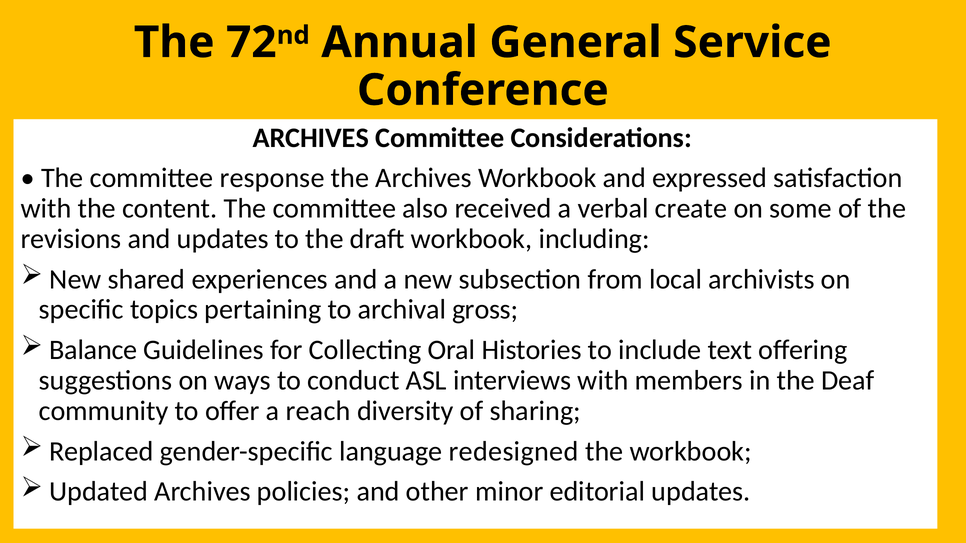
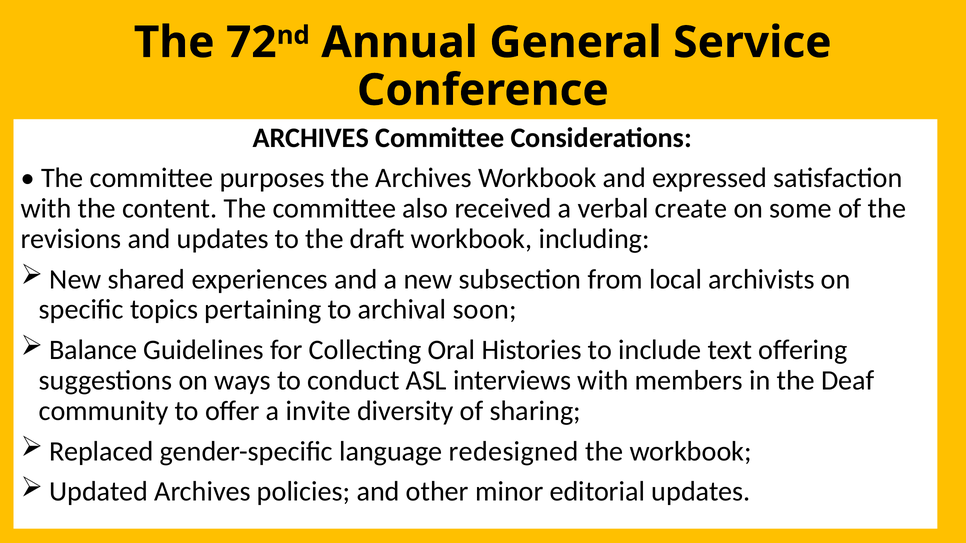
response: response -> purposes
gross: gross -> soon
reach: reach -> invite
